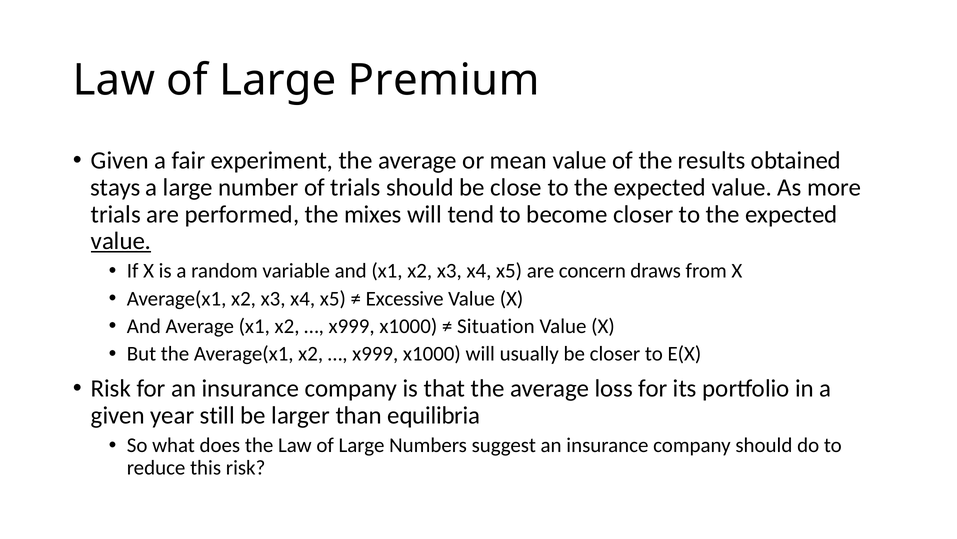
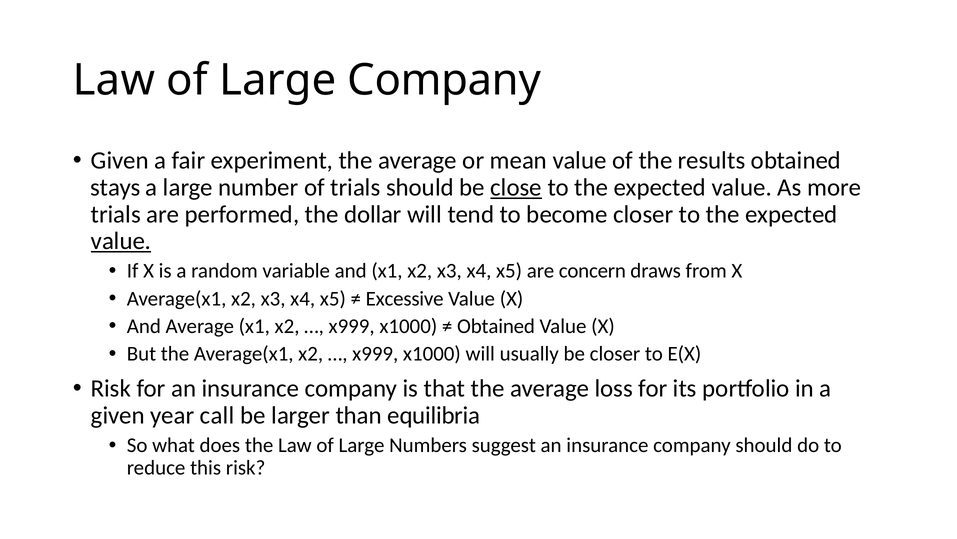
Large Premium: Premium -> Company
close underline: none -> present
mixes: mixes -> dollar
Situation at (496, 326): Situation -> Obtained
still: still -> call
